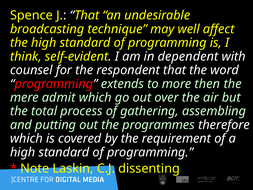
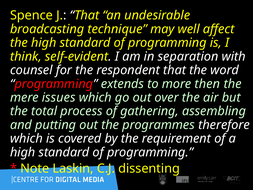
dependent: dependent -> separation
admit: admit -> issues
